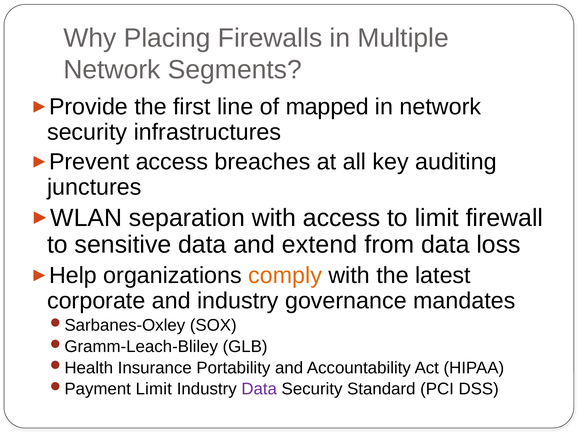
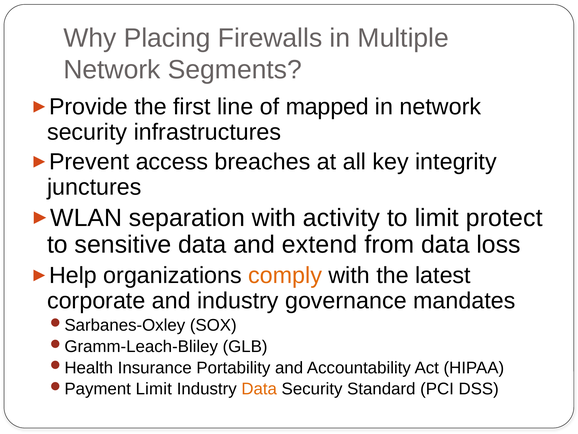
auditing: auditing -> integrity
with access: access -> activity
firewall: firewall -> protect
Data at (259, 389) colour: purple -> orange
